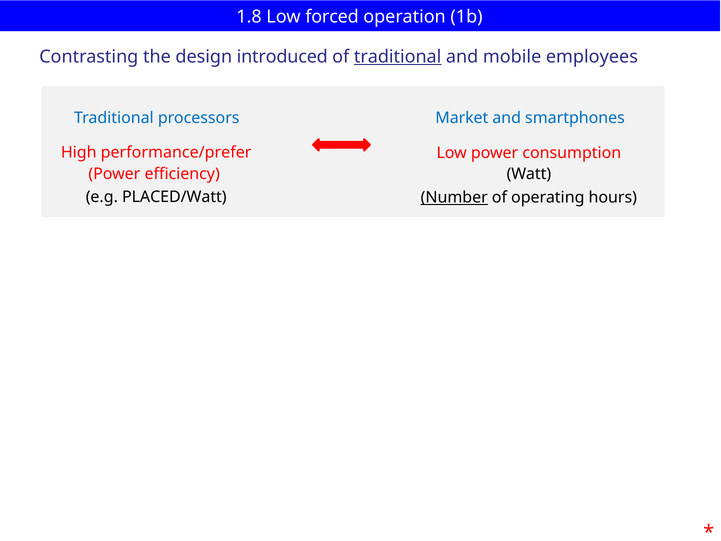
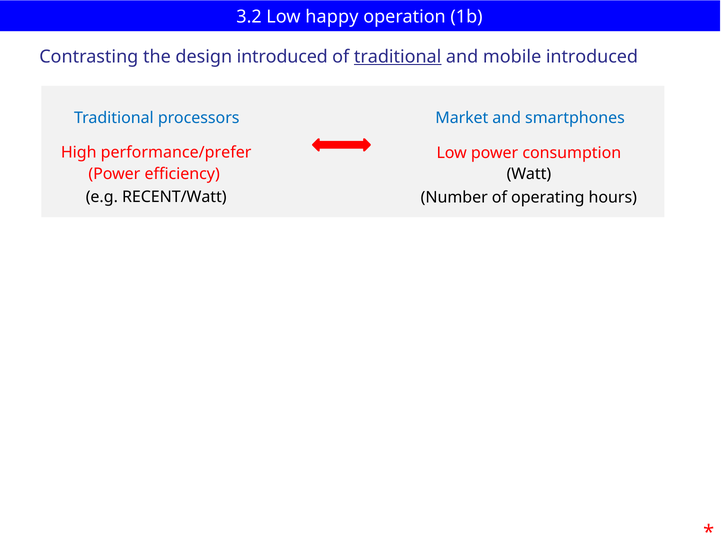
1.8: 1.8 -> 3.2
forced: forced -> happy
mobile employees: employees -> introduced
PLACED/Watt: PLACED/Watt -> RECENT/Watt
Number underline: present -> none
